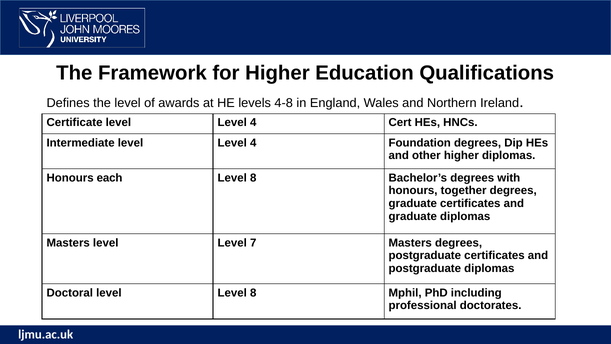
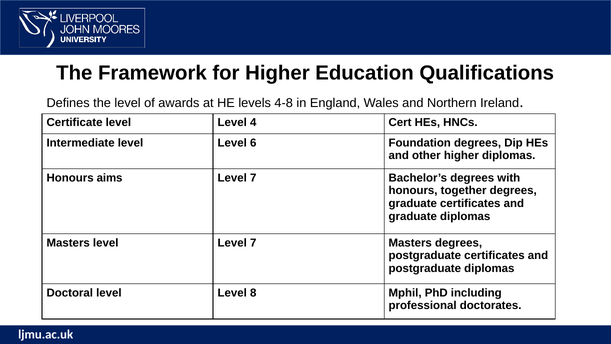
Intermediate level Level 4: 4 -> 6
each: each -> aims
8 at (253, 178): 8 -> 7
